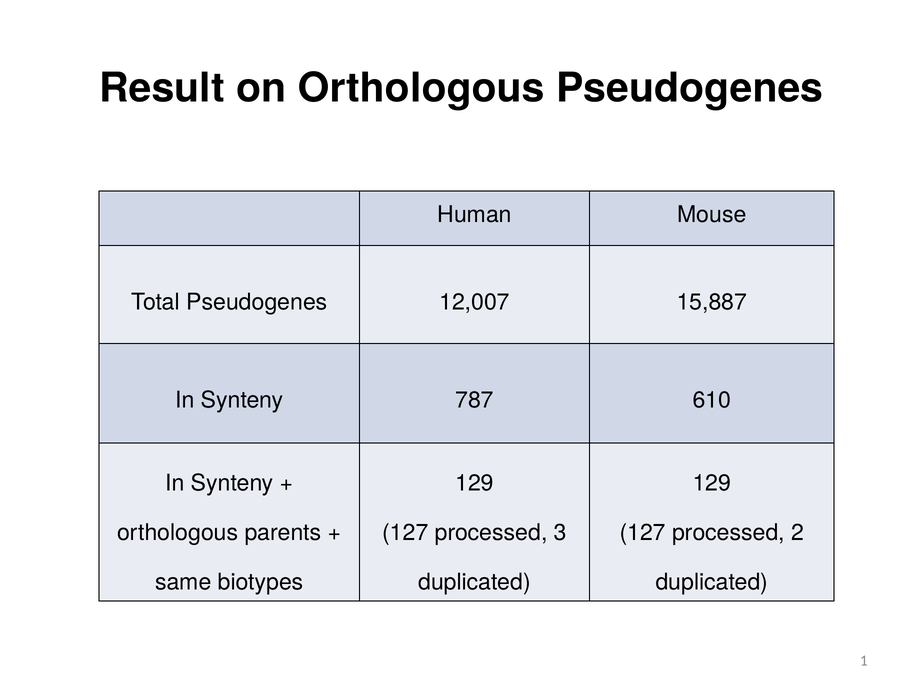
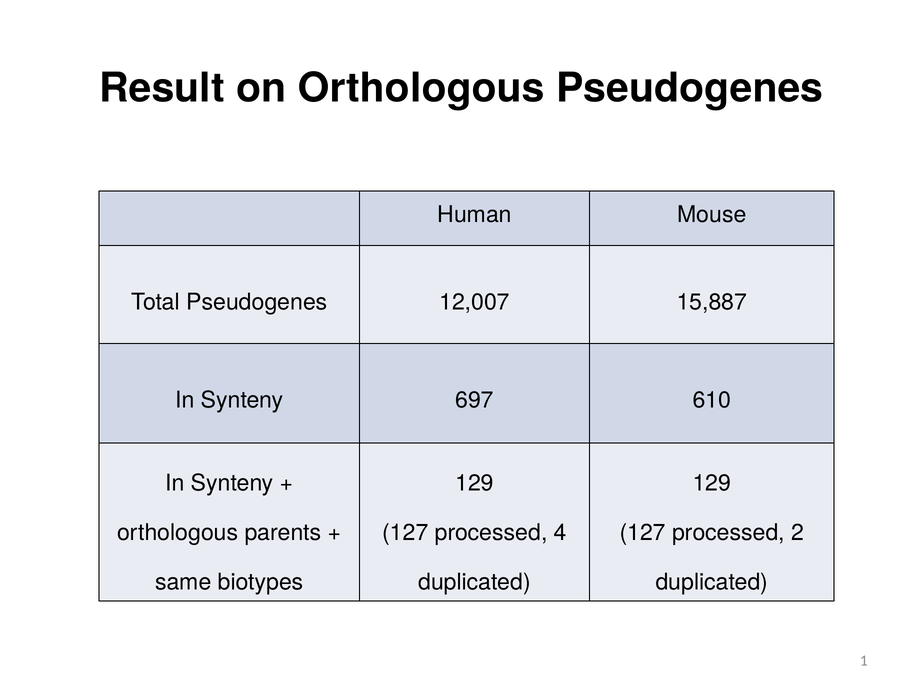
787: 787 -> 697
3: 3 -> 4
